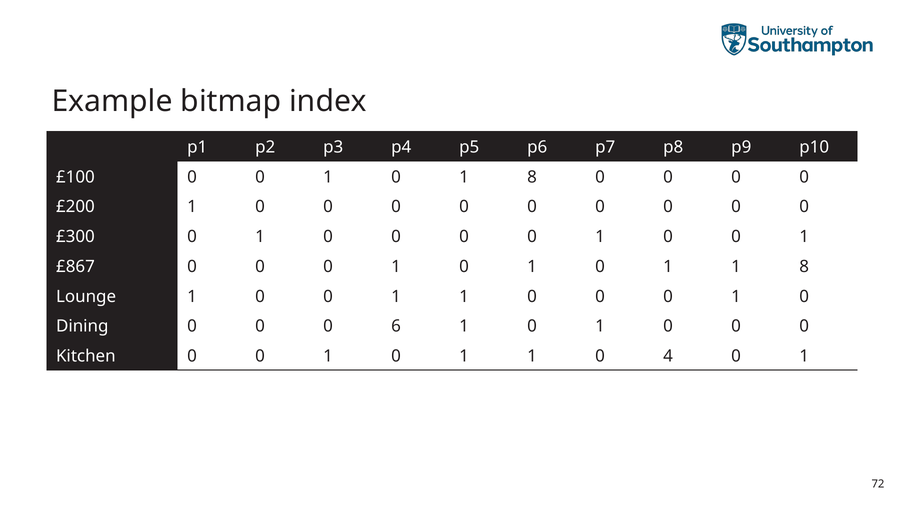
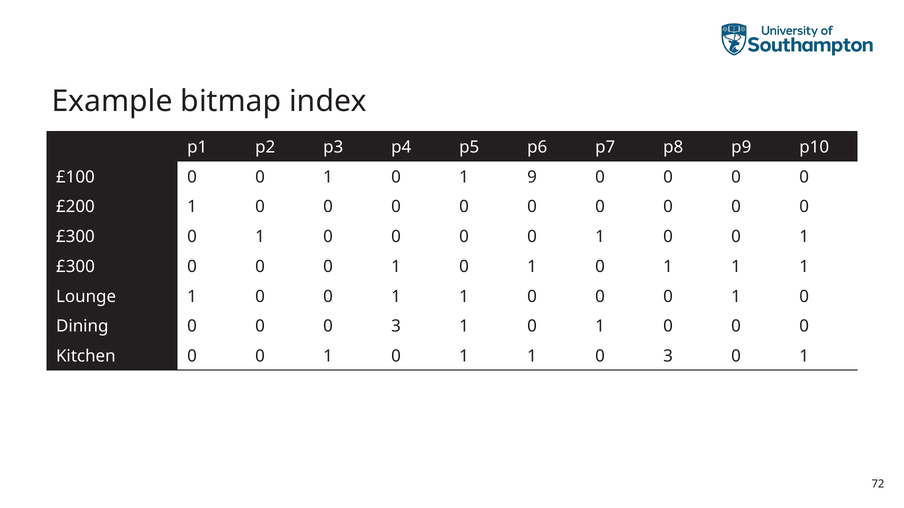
0 1 8: 8 -> 9
£867 at (75, 267): £867 -> £300
1 1 8: 8 -> 1
0 0 6: 6 -> 3
1 0 4: 4 -> 3
